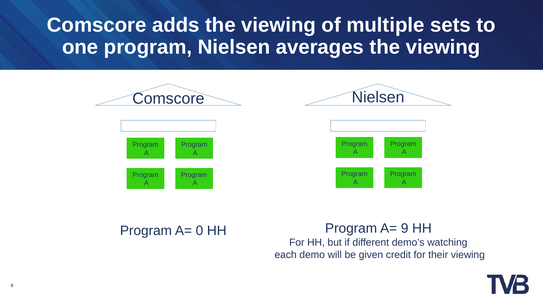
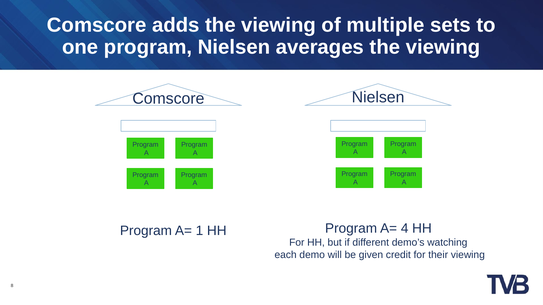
9: 9 -> 4
0: 0 -> 1
